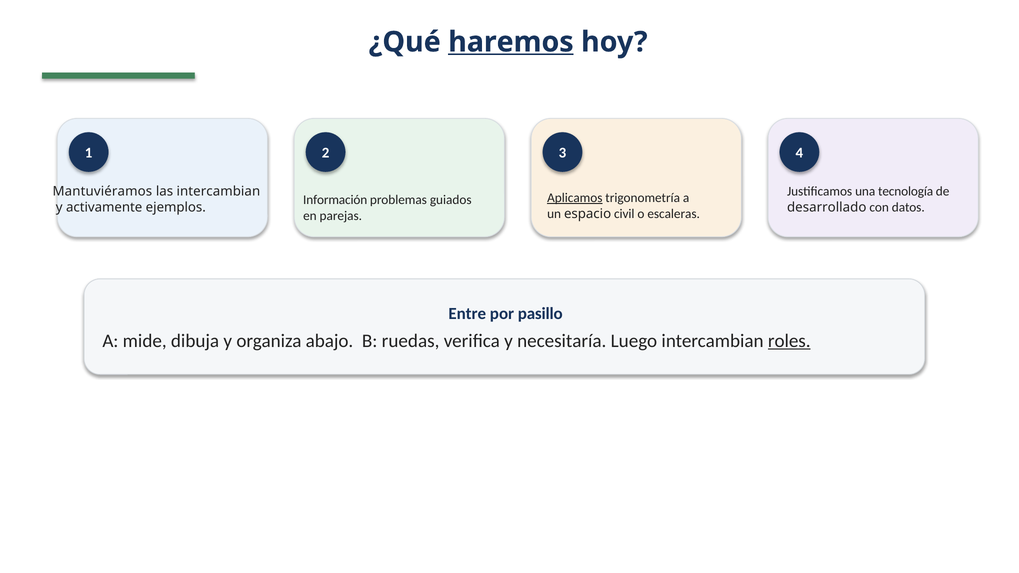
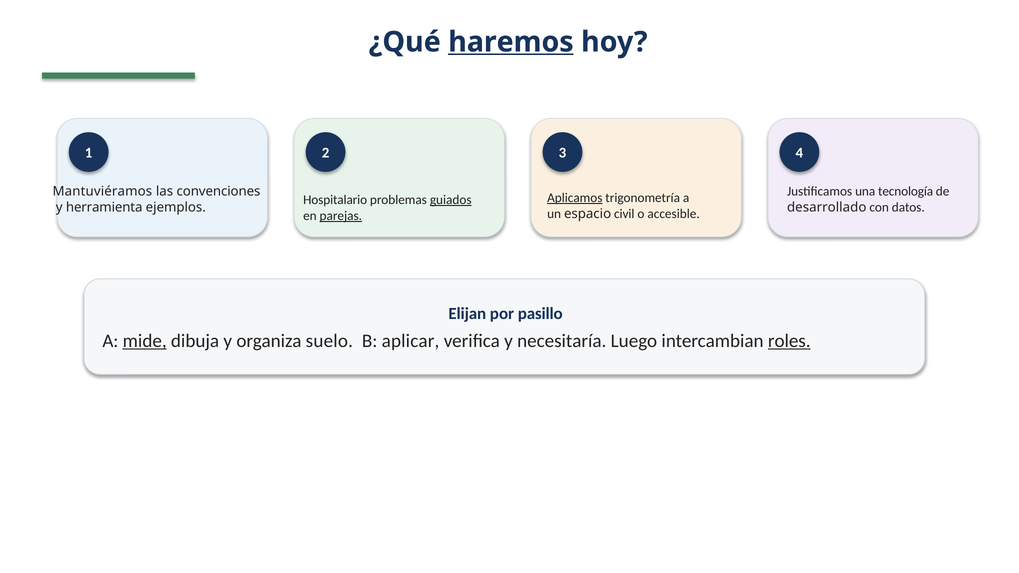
las intercambian: intercambian -> convenciones
Información: Información -> Hospitalario
guiados underline: none -> present
activamente: activamente -> herramienta
escaleras: escaleras -> accesible
parejas underline: none -> present
Entre: Entre -> Elijan
mide underline: none -> present
abajo: abajo -> suelo
ruedas: ruedas -> aplicar
